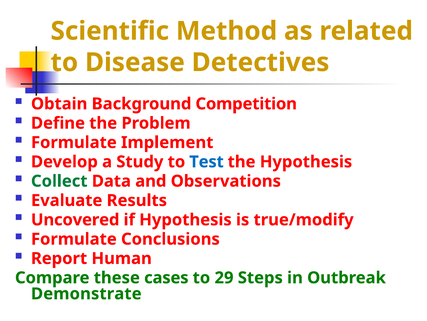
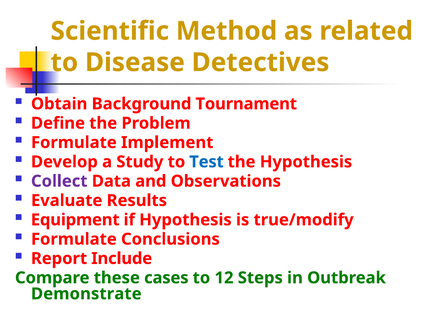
Competition: Competition -> Tournament
Collect colour: green -> purple
Uncovered: Uncovered -> Equipment
Human: Human -> Include
29: 29 -> 12
